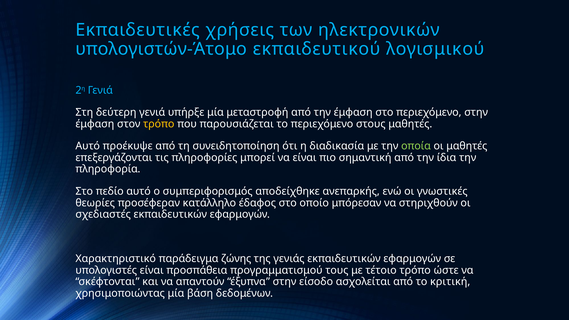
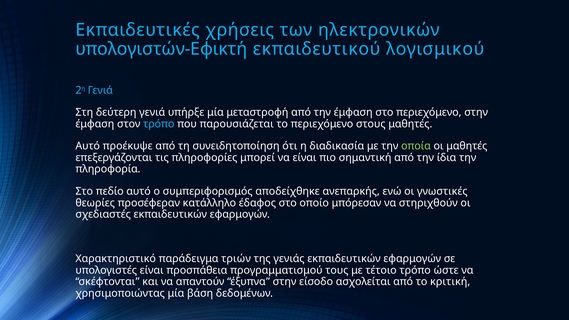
υπολογιστών-Άτομο: υπολογιστών-Άτομο -> υπολογιστών-Εφικτή
τρόπο at (159, 124) colour: yellow -> light blue
ζώνης: ζώνης -> τριών
